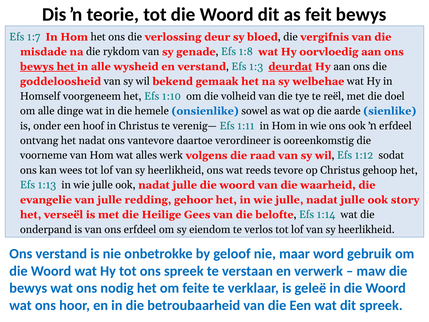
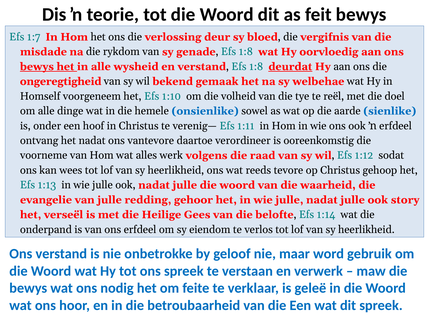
verstand Efs 1:3: 1:3 -> 1:8
goddeloosheid: goddeloosheid -> ongeregtigheid
